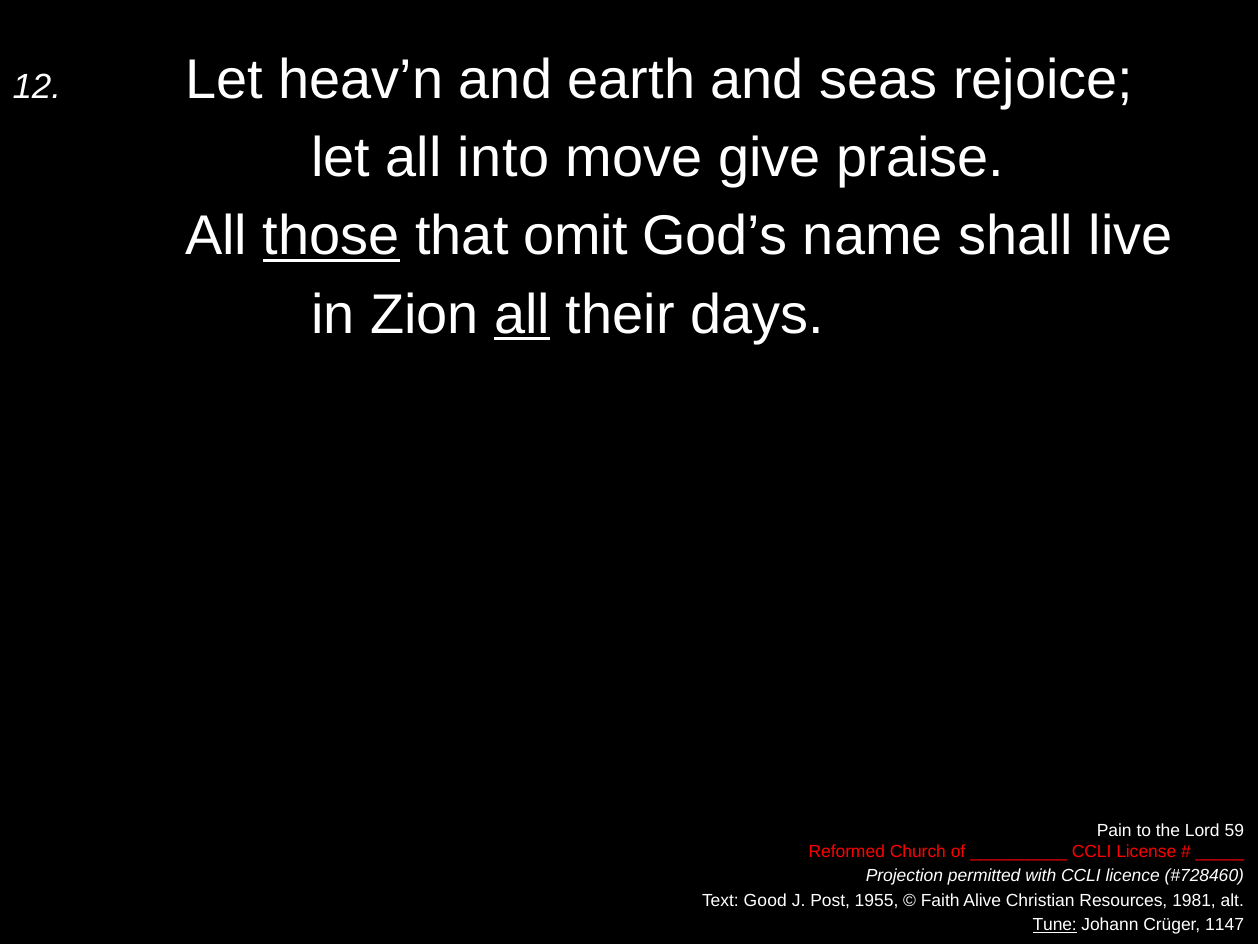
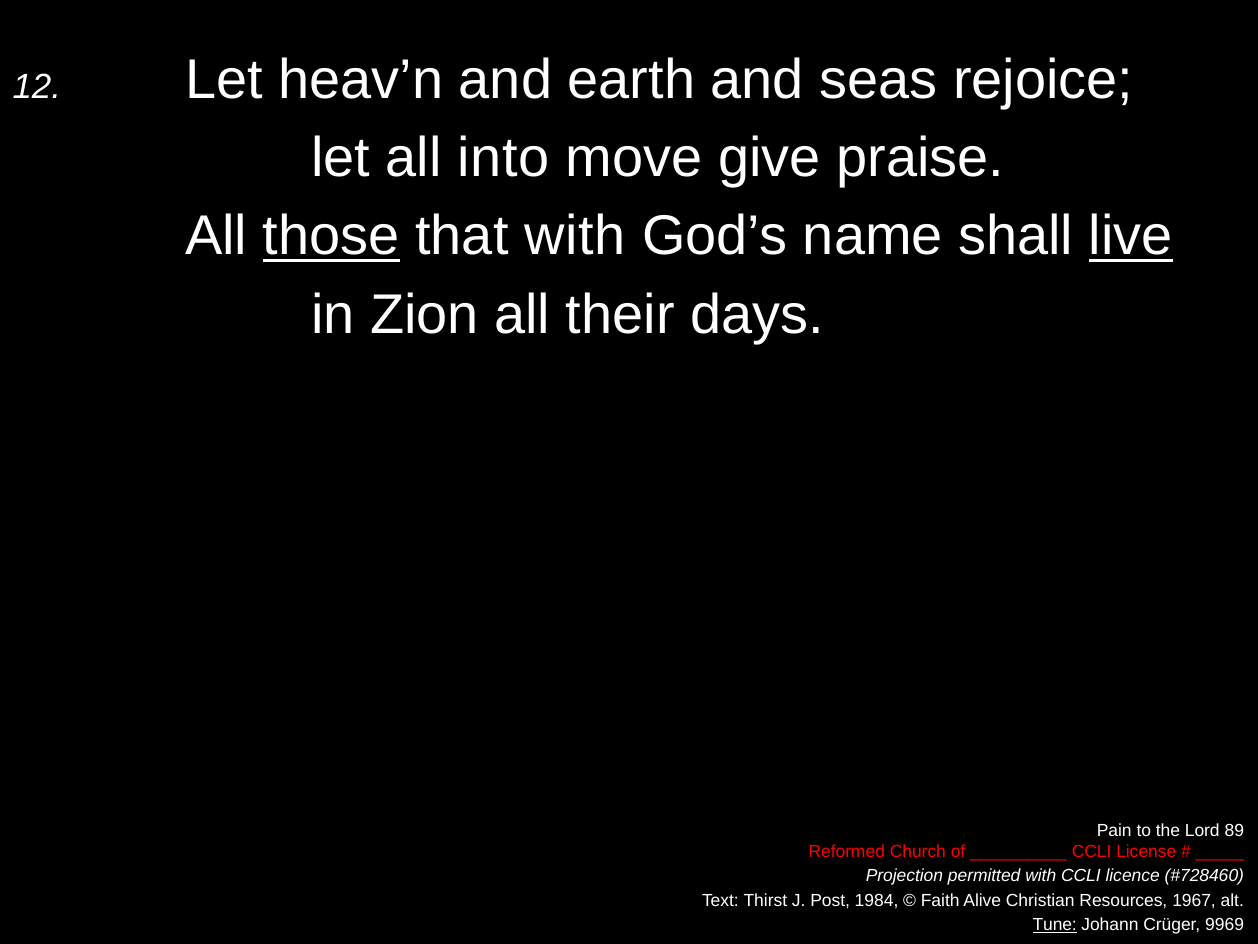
that omit: omit -> with
live underline: none -> present
all at (522, 314) underline: present -> none
59: 59 -> 89
Good: Good -> Thirst
1955: 1955 -> 1984
1981: 1981 -> 1967
1147: 1147 -> 9969
